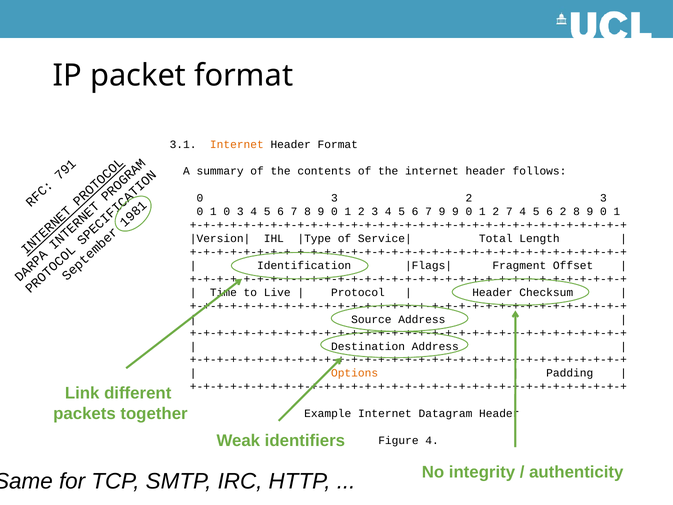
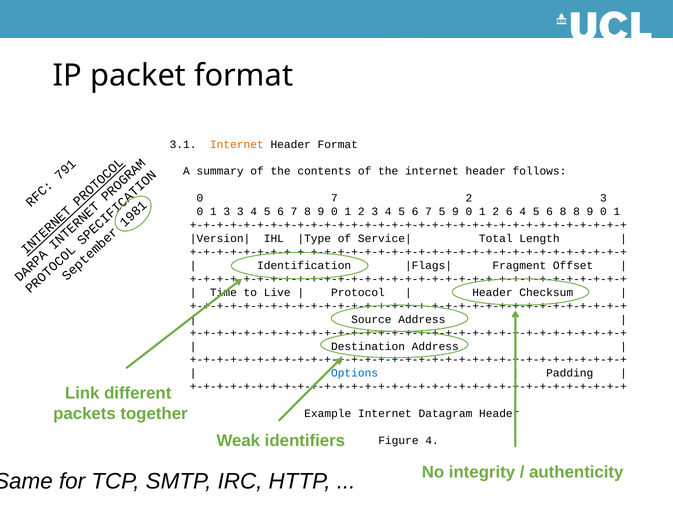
3 at (334, 198): 3 -> 7
1 0: 0 -> 3
6 7 9: 9 -> 5
2 7: 7 -> 6
6 2: 2 -> 8
Options colour: orange -> blue
